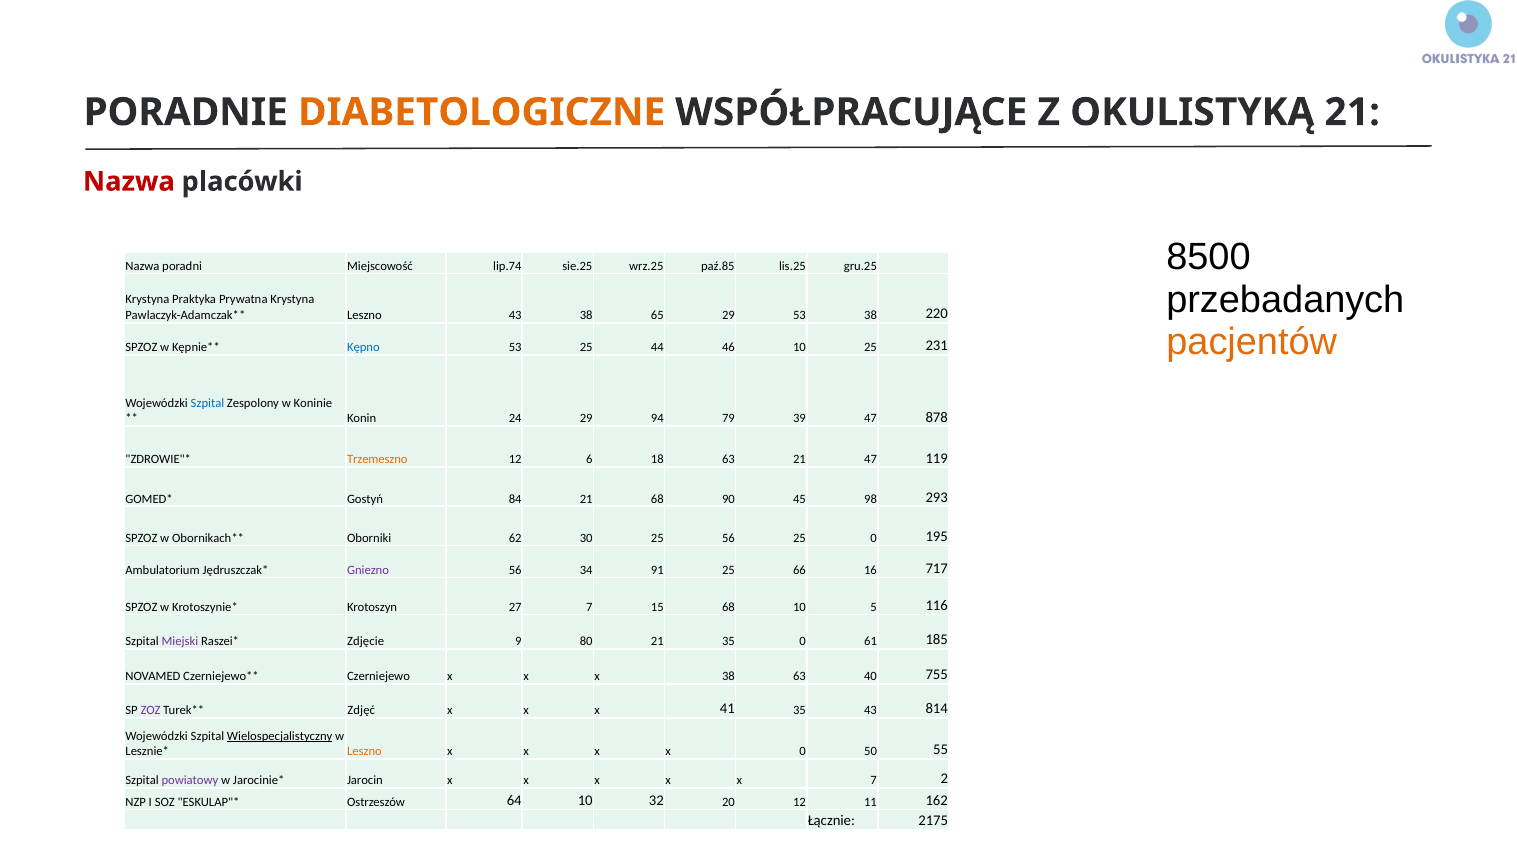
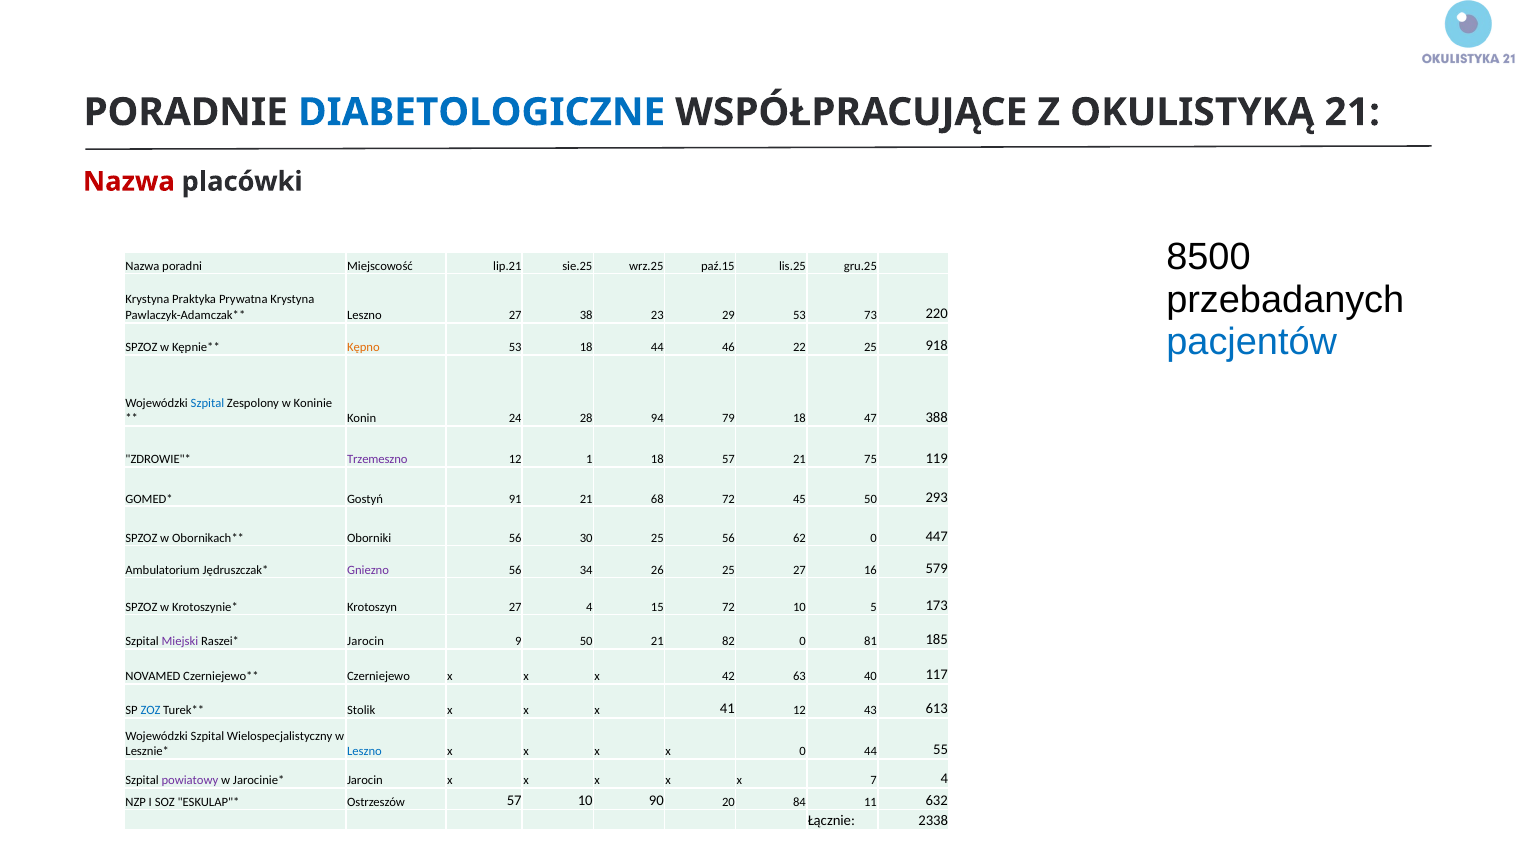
DIABETOLOGICZNE colour: orange -> blue
lip.74: lip.74 -> lip.21
paź.85: paź.85 -> paź.15
Leszno 43: 43 -> 27
65: 65 -> 23
53 38: 38 -> 73
pacjentów colour: orange -> blue
Kępno colour: blue -> orange
53 25: 25 -> 18
46 10: 10 -> 22
231: 231 -> 918
24 29: 29 -> 28
79 39: 39 -> 18
878: 878 -> 388
Trzemeszno colour: orange -> purple
6: 6 -> 1
18 63: 63 -> 57
21 47: 47 -> 75
84: 84 -> 91
68 90: 90 -> 72
45 98: 98 -> 50
Oborniki 62: 62 -> 56
56 25: 25 -> 62
195: 195 -> 447
91: 91 -> 26
25 66: 66 -> 27
717: 717 -> 579
27 7: 7 -> 4
15 68: 68 -> 72
116: 116 -> 173
Zdjęcie at (366, 641): Zdjęcie -> Jarocin
9 80: 80 -> 50
21 35: 35 -> 82
61: 61 -> 81
x 38: 38 -> 42
755: 755 -> 117
ZOZ colour: purple -> blue
Zdjęć: Zdjęć -> Stolik
41 35: 35 -> 12
814: 814 -> 613
Wielospecjalistyczny underline: present -> none
Leszno at (365, 752) colour: orange -> blue
0 50: 50 -> 44
7 2: 2 -> 4
Ostrzeszów 64: 64 -> 57
32: 32 -> 90
20 12: 12 -> 84
162: 162 -> 632
2175: 2175 -> 2338
